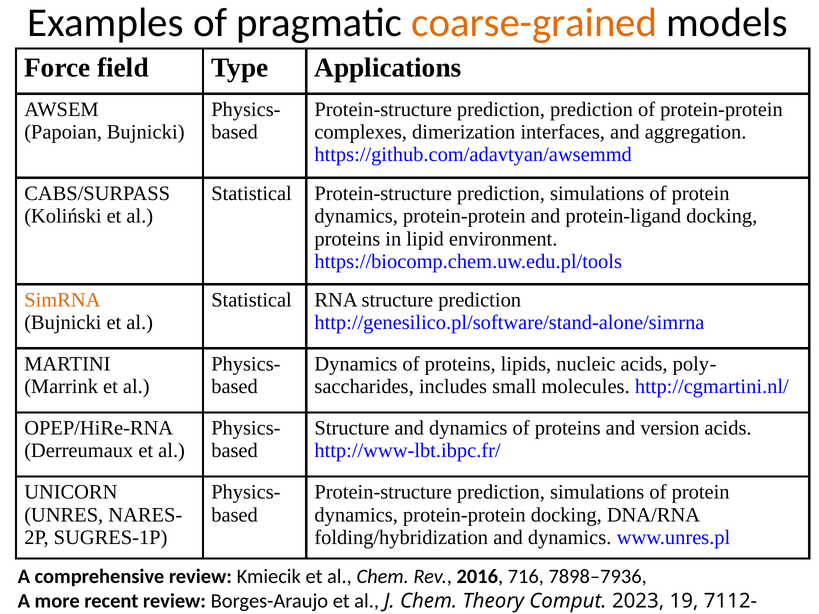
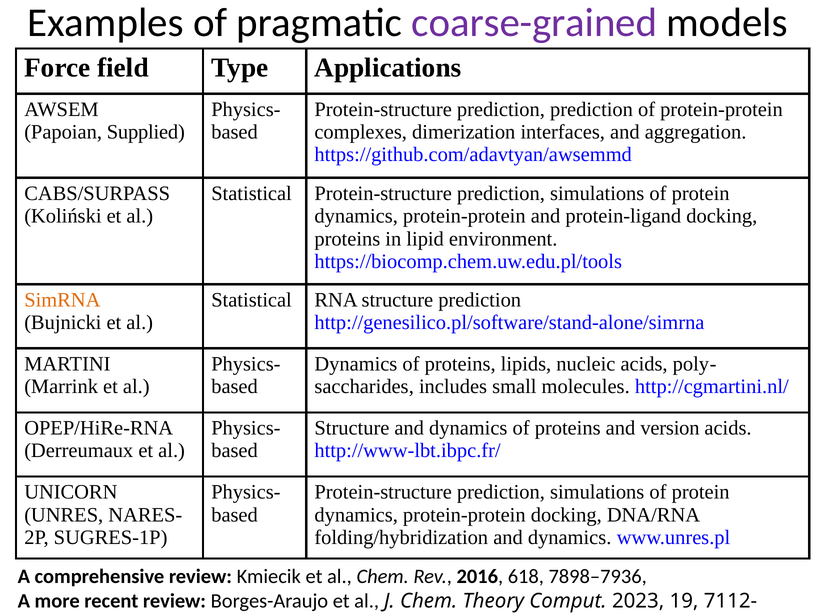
coarse-grained colour: orange -> purple
Papoian Bujnicki: Bujnicki -> Supplied
716: 716 -> 618
